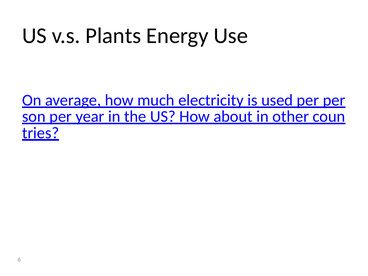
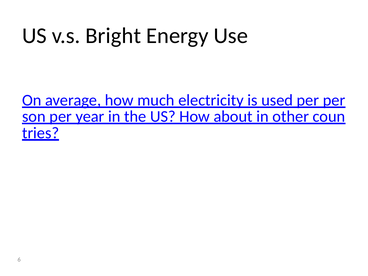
Plants: Plants -> Bright
